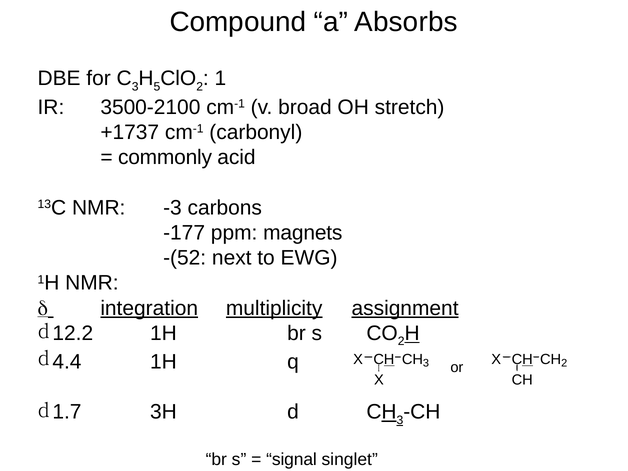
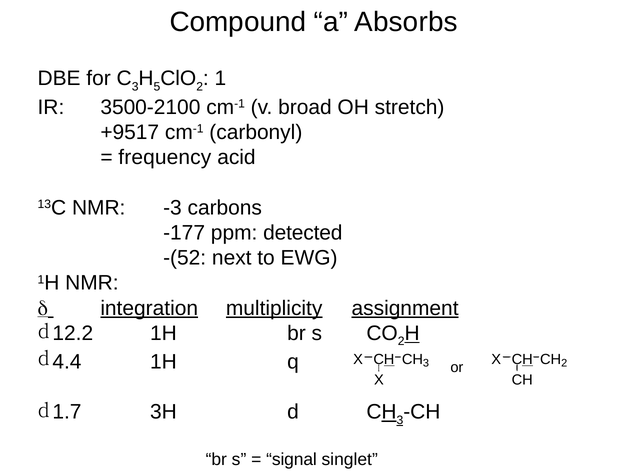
+1737: +1737 -> +9517
commonly: commonly -> frequency
magnets: magnets -> detected
